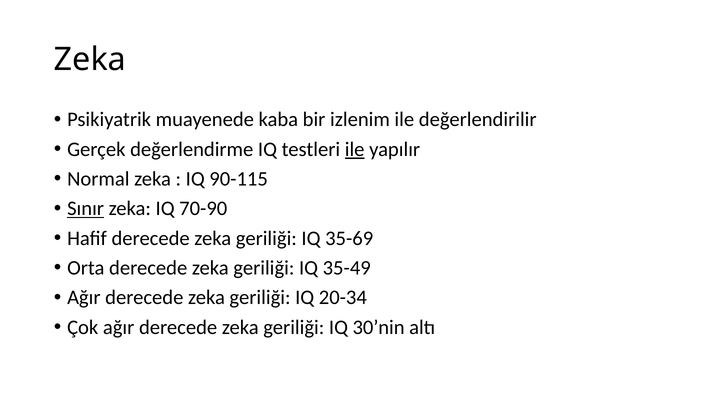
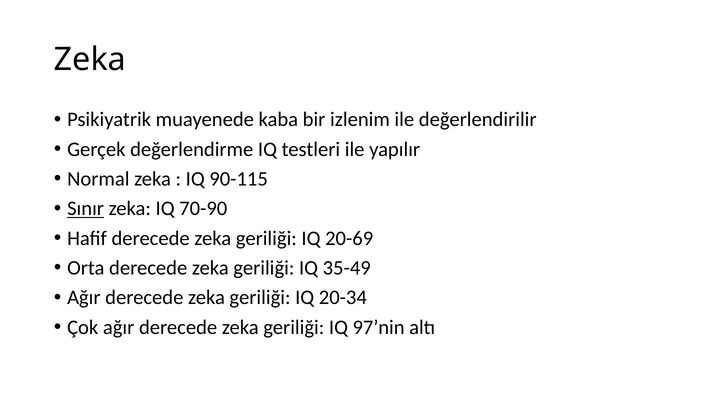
ile at (355, 149) underline: present -> none
35-69: 35-69 -> 20-69
30’nin: 30’nin -> 97’nin
